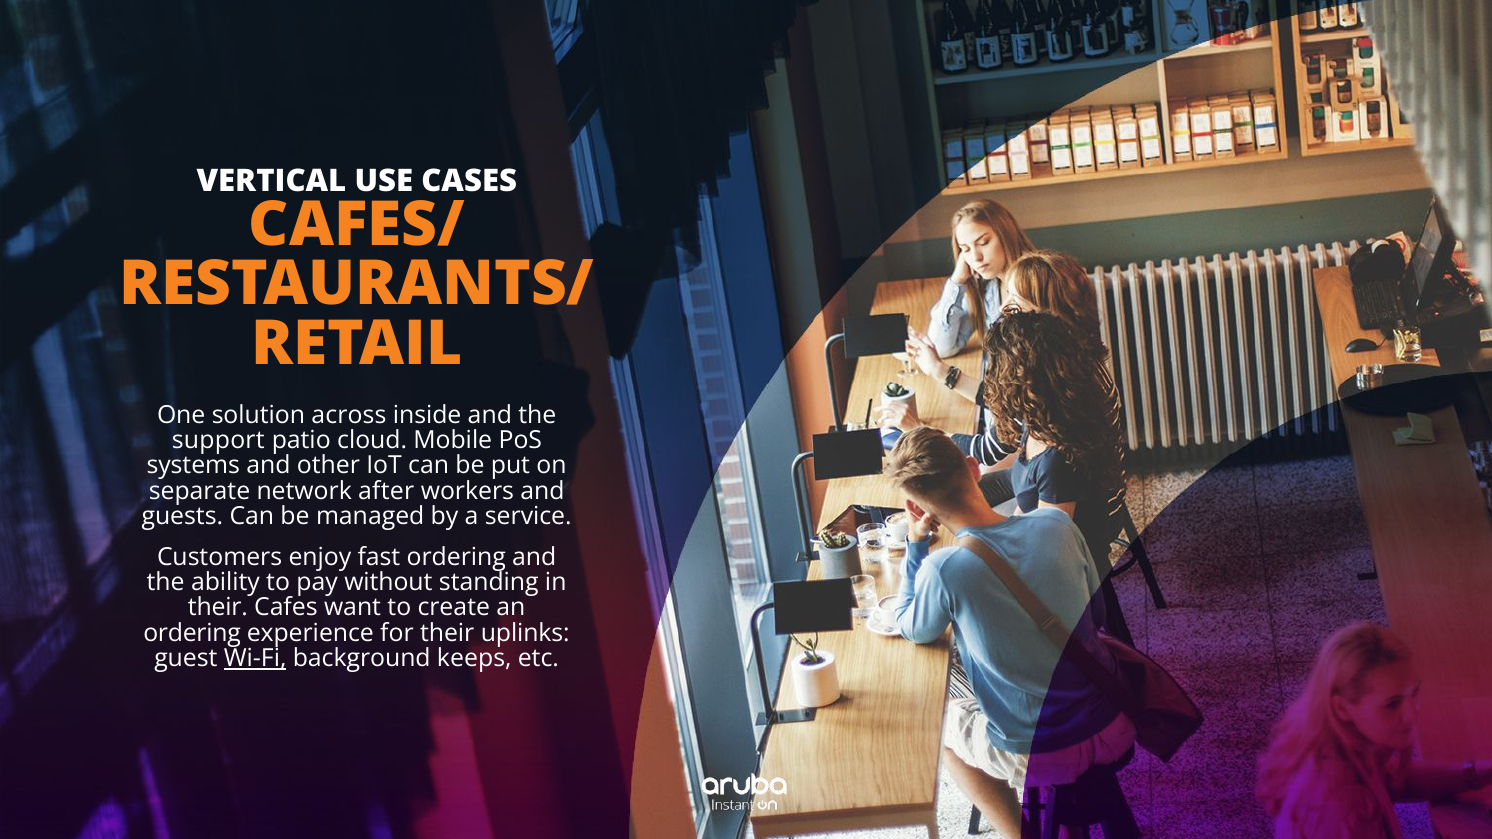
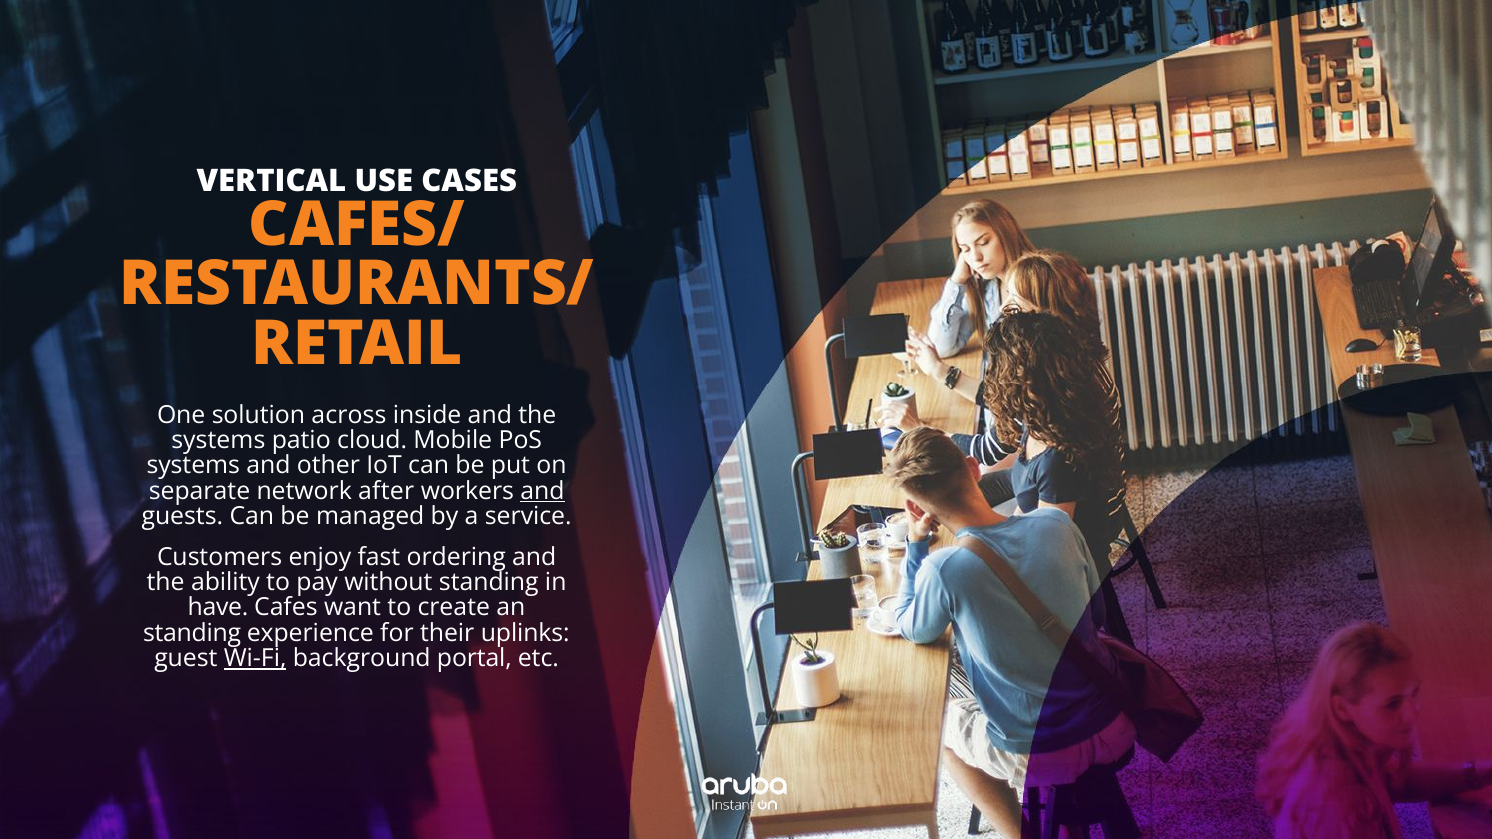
support at (218, 440): support -> systems
and at (542, 491) underline: none -> present
their at (218, 608): their -> have
ordering at (192, 633): ordering -> standing
keeps: keeps -> portal
